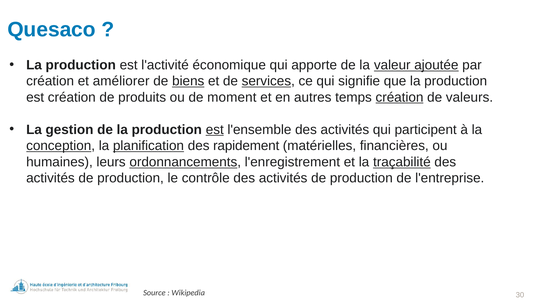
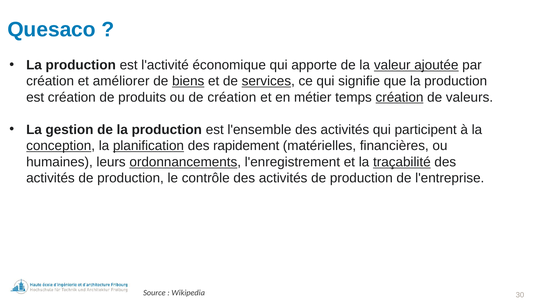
de moment: moment -> création
autres: autres -> métier
est at (215, 130) underline: present -> none
